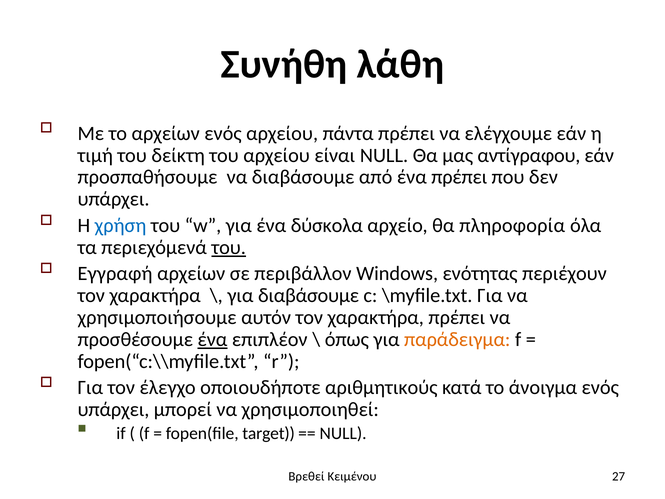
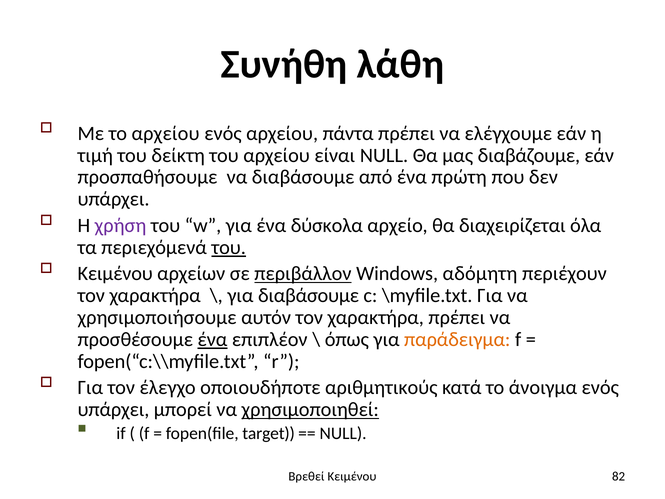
το αρχείων: αρχείων -> αρχείου
αντίγραφου: αντίγραφου -> διαβάζουμε
ένα πρέπει: πρέπει -> πρώτη
χρήση colour: blue -> purple
πληροφορία: πληροφορία -> διαχειρίζεται
Εγγραφή at (115, 274): Εγγραφή -> Κειμένου
περιβάλλον underline: none -> present
ενότητας: ενότητας -> αδόμητη
χρησιμοποιηθεί underline: none -> present
27: 27 -> 82
